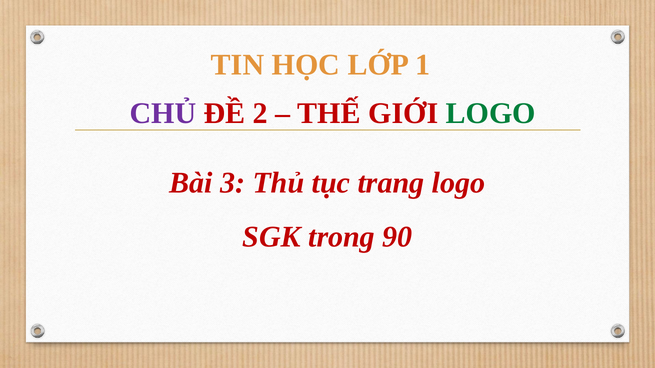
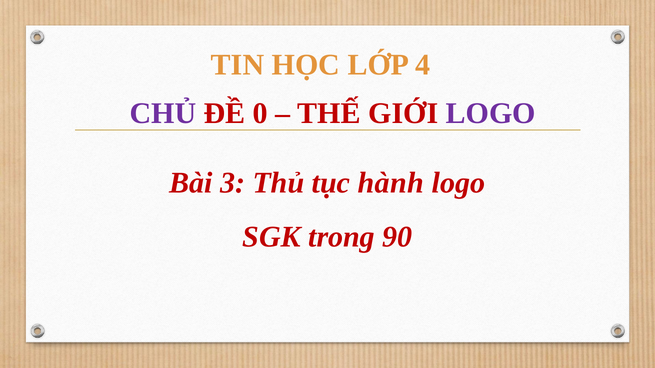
1: 1 -> 4
2: 2 -> 0
LOGO at (491, 113) colour: green -> purple
trang: trang -> hành
